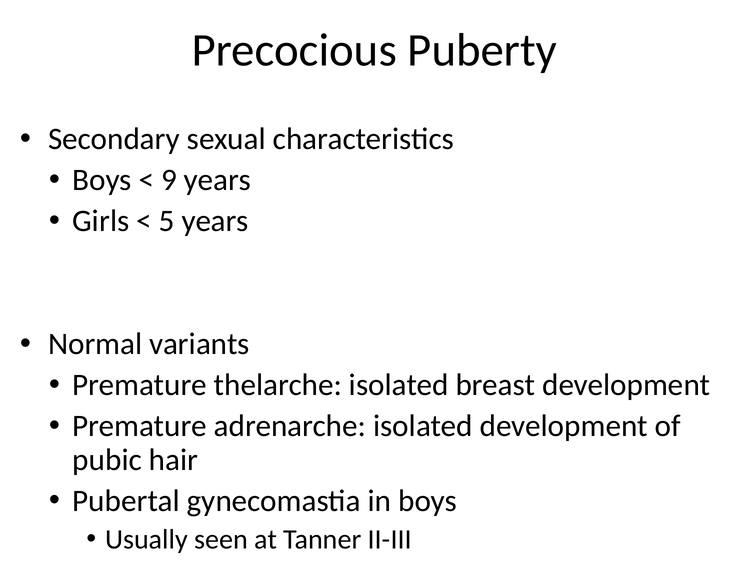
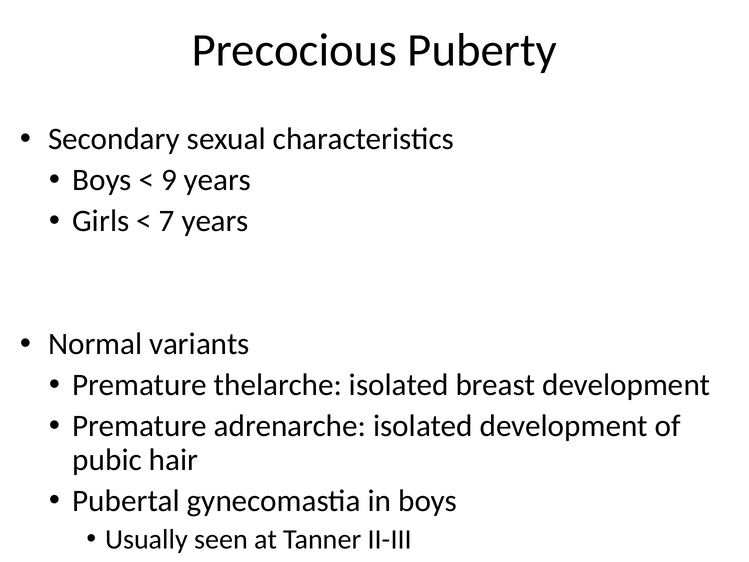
5: 5 -> 7
